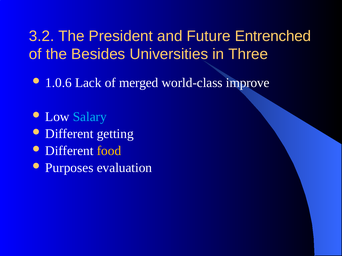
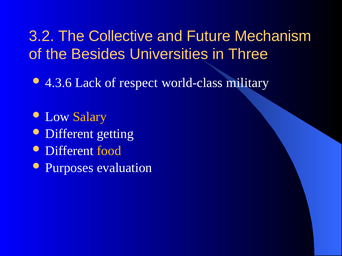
President: President -> Collective
Entrenched: Entrenched -> Mechanism
1.0.6: 1.0.6 -> 4.3.6
merged: merged -> respect
improve: improve -> military
Salary colour: light blue -> yellow
